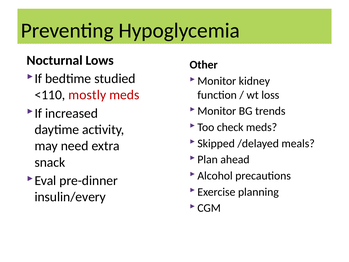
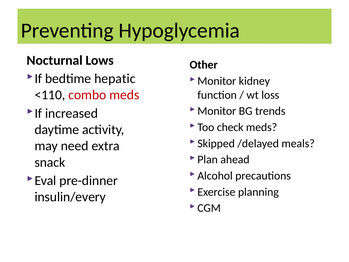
studied: studied -> hepatic
mostly: mostly -> combo
